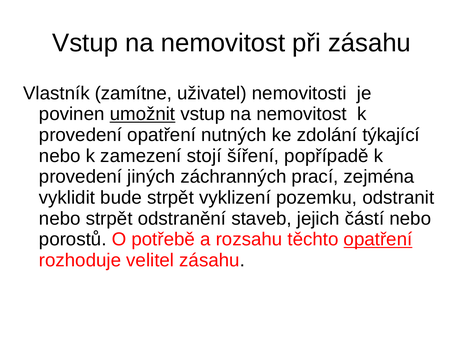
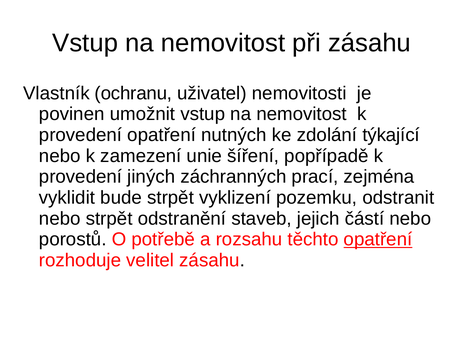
zamítne: zamítne -> ochranu
umožnit underline: present -> none
stojí: stojí -> unie
